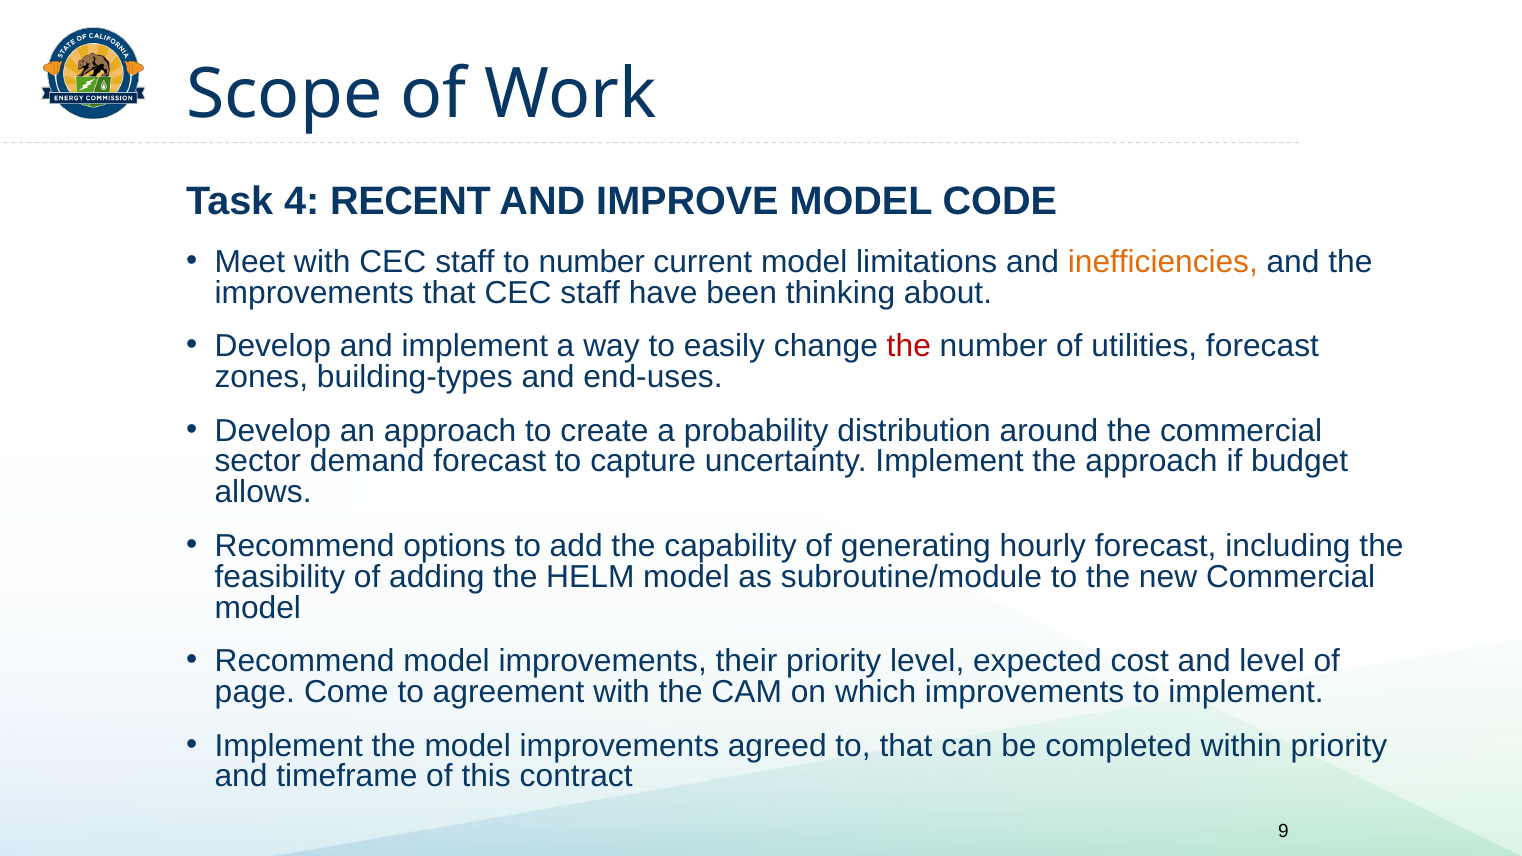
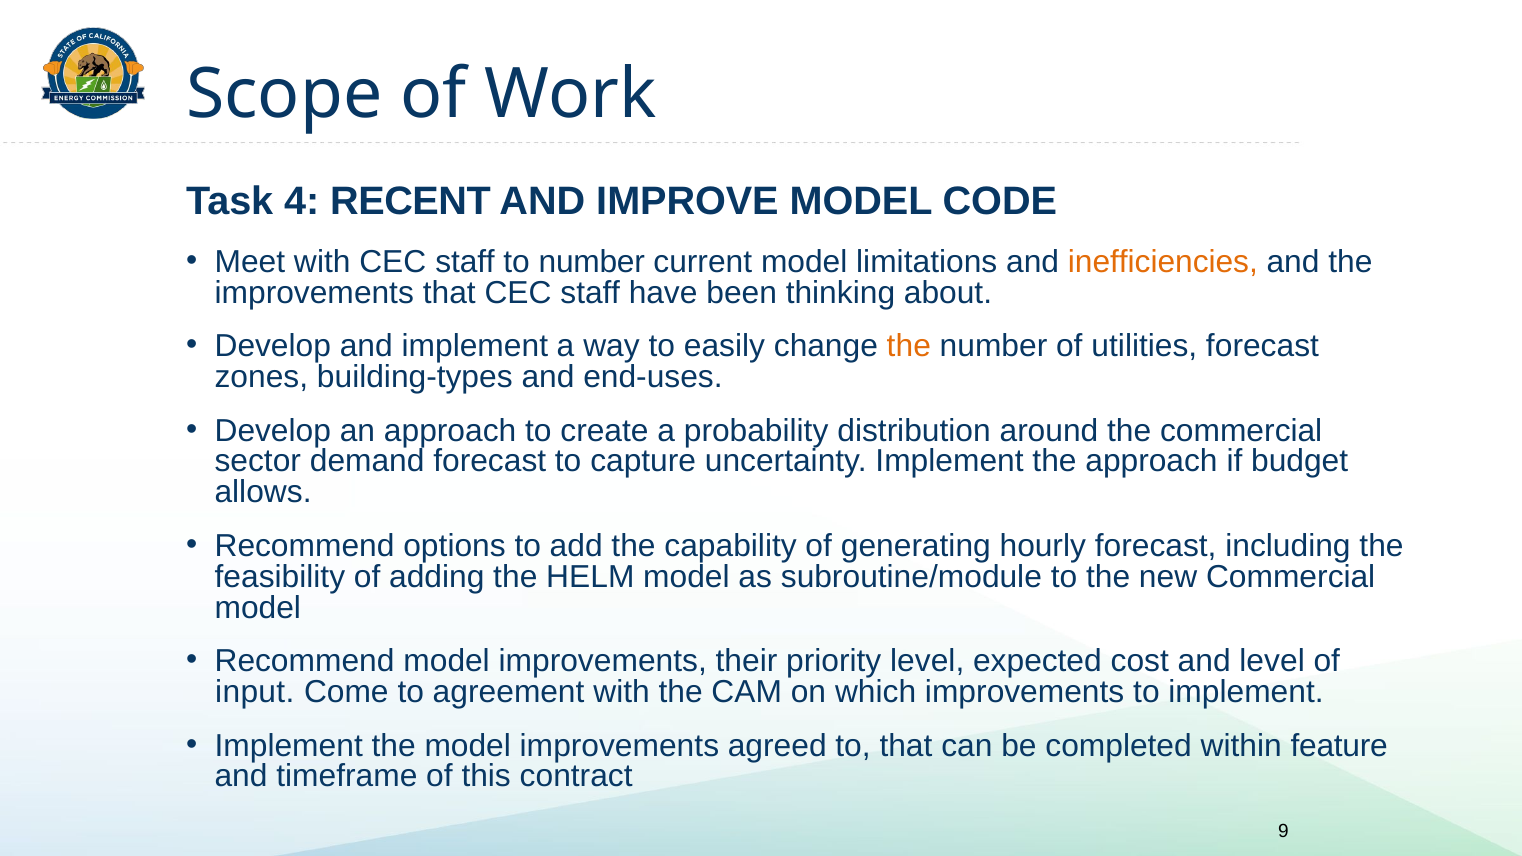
the at (909, 346) colour: red -> orange
page: page -> input
within priority: priority -> feature
